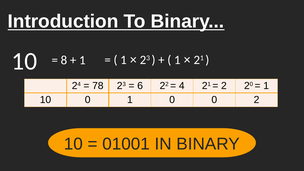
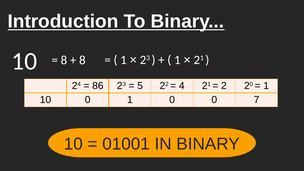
1 at (82, 60): 1 -> 8
78: 78 -> 86
6: 6 -> 5
0 2: 2 -> 7
